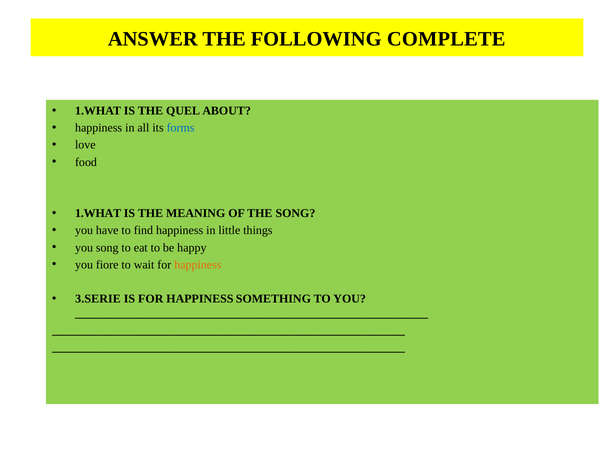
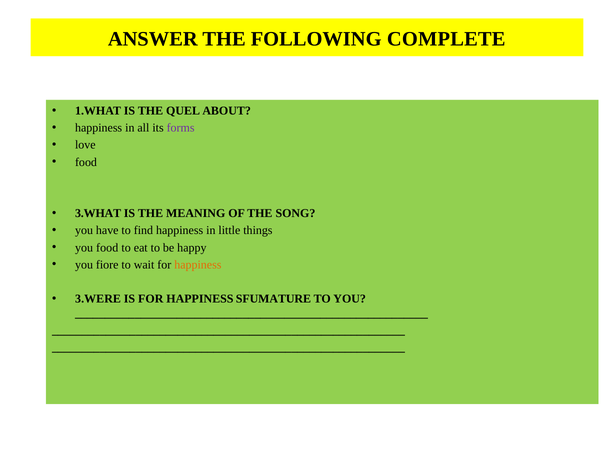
forms colour: blue -> purple
1.WHAT at (98, 213): 1.WHAT -> 3.WHAT
you song: song -> food
3.SERIE: 3.SERIE -> 3.WERE
SOMETHING: SOMETHING -> SFUMATURE
